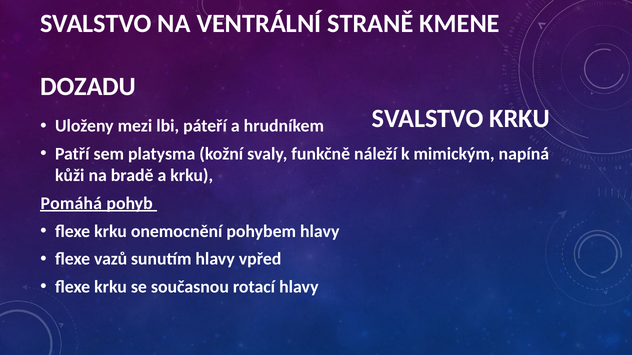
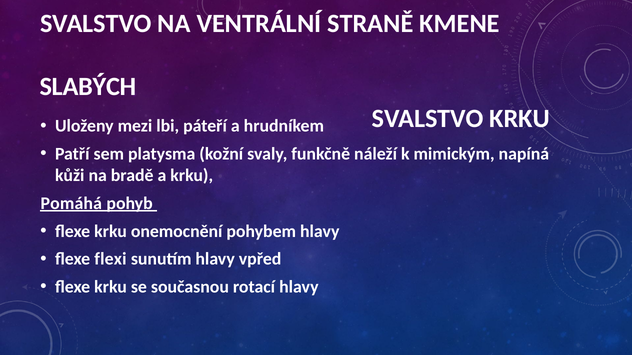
DOZADU: DOZADU -> SLABÝCH
vazů: vazů -> flexi
